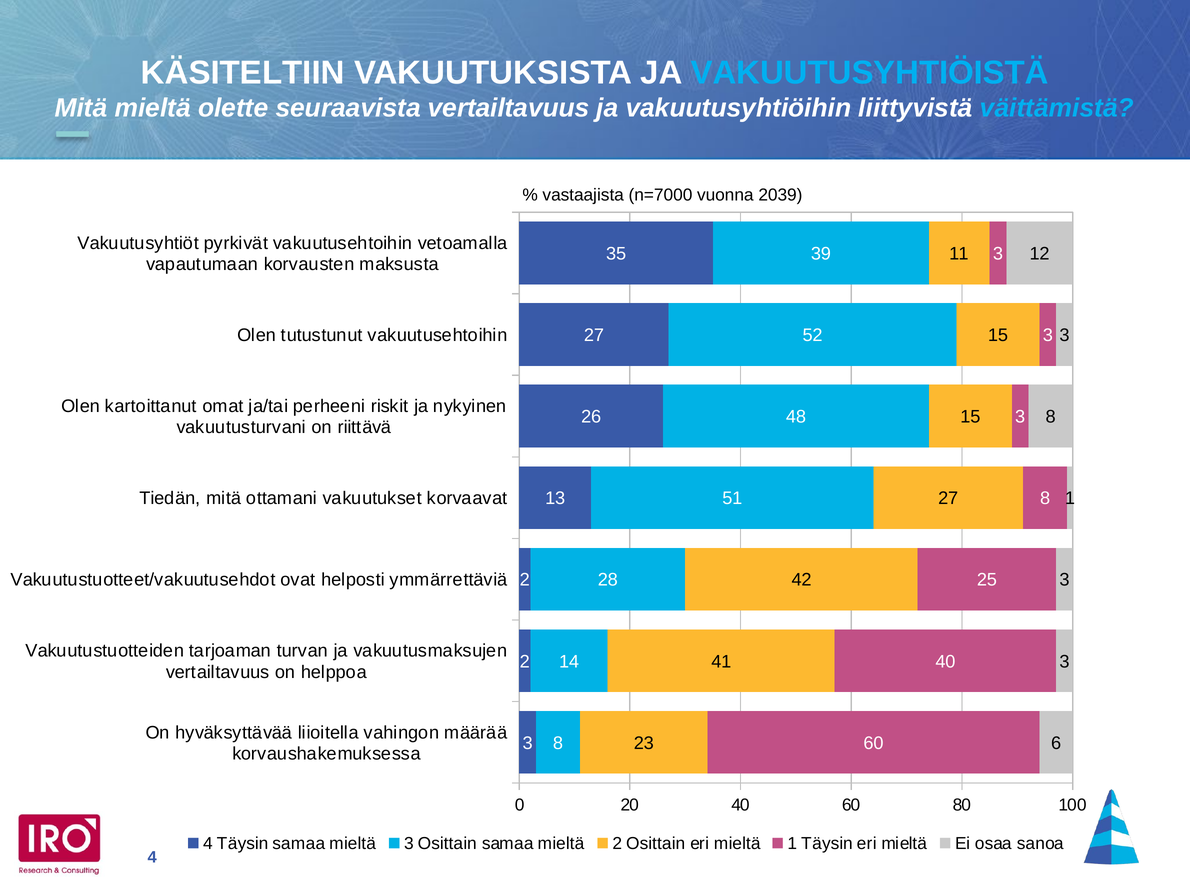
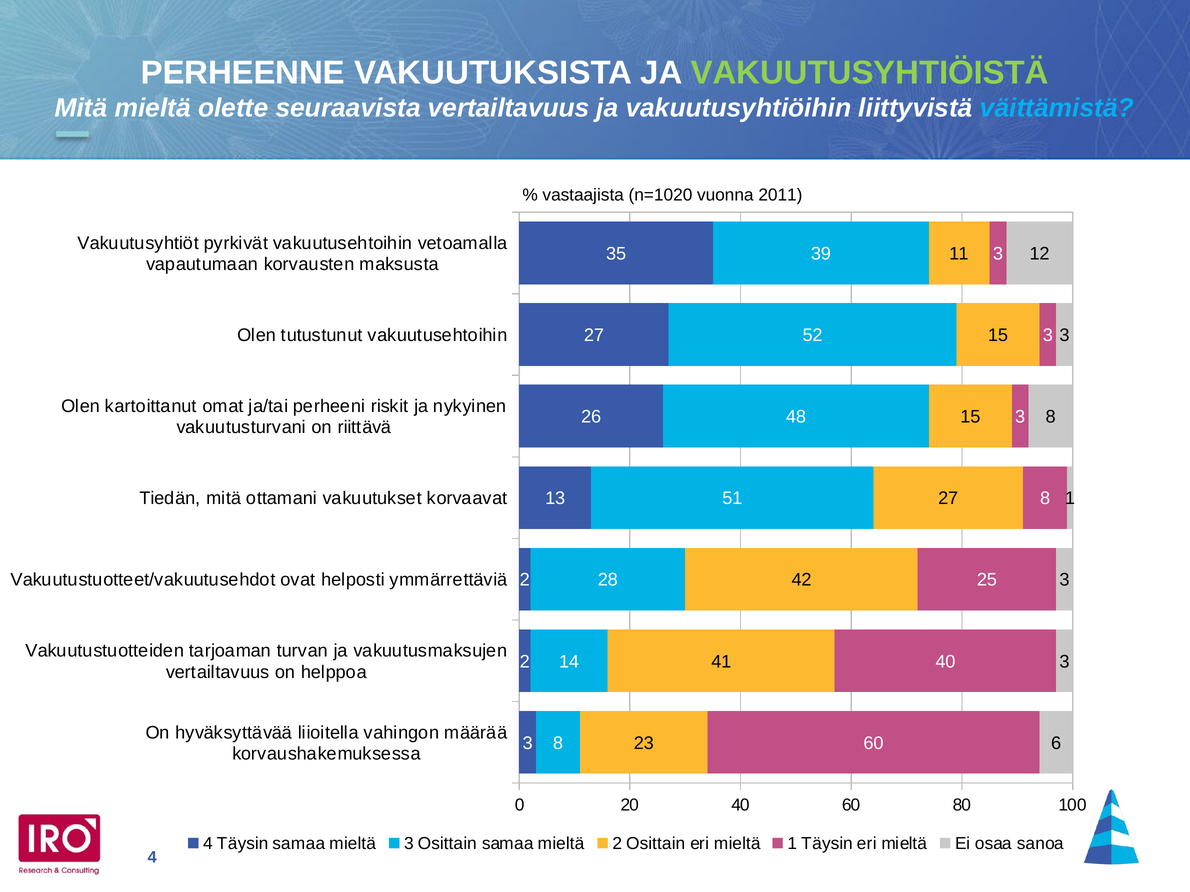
KÄSITELTIIN: KÄSITELTIIN -> PERHEENNE
VAKUUTUSYHTIÖISTÄ colour: light blue -> light green
n=7000: n=7000 -> n=1020
2039: 2039 -> 2011
